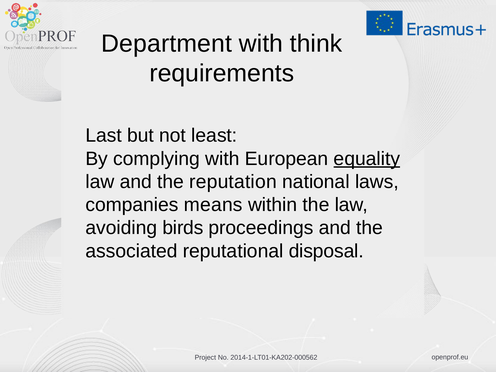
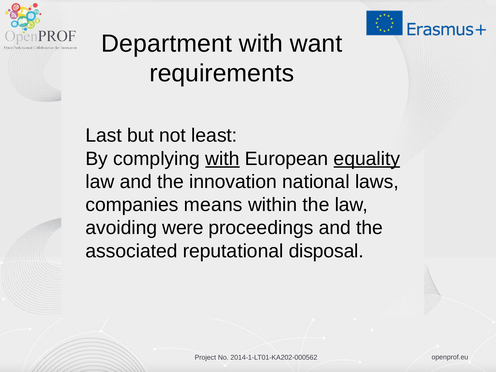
think: think -> want
with at (222, 159) underline: none -> present
reputation: reputation -> innovation
birds: birds -> were
